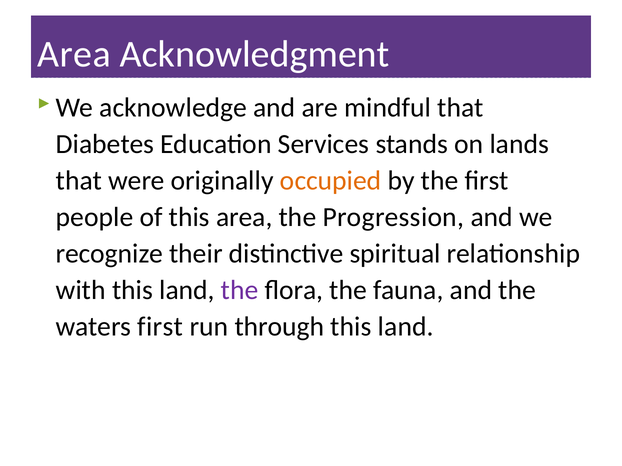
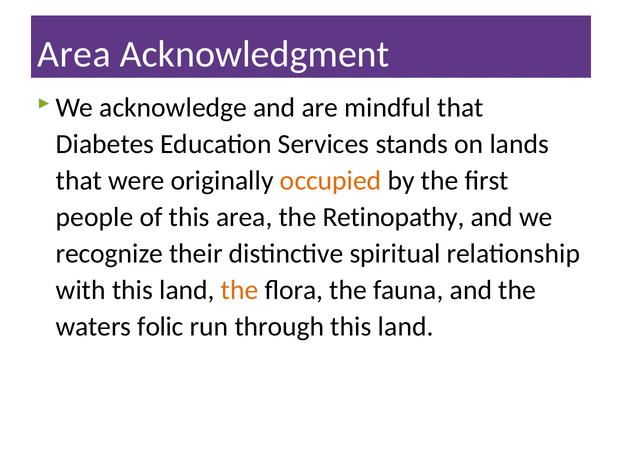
Progression: Progression -> Retinopathy
the at (240, 290) colour: purple -> orange
waters first: first -> folic
